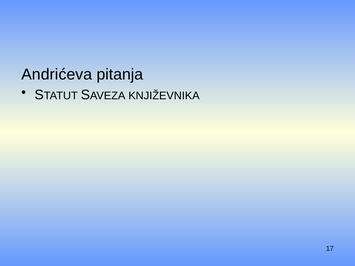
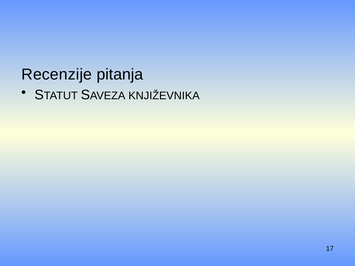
Andrićeva: Andrićeva -> Recenzije
